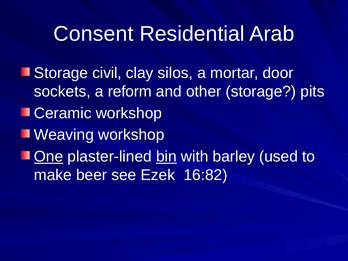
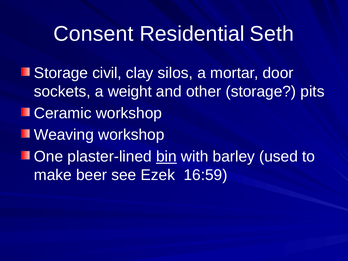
Arab: Arab -> Seth
reform: reform -> weight
One underline: present -> none
16:82: 16:82 -> 16:59
